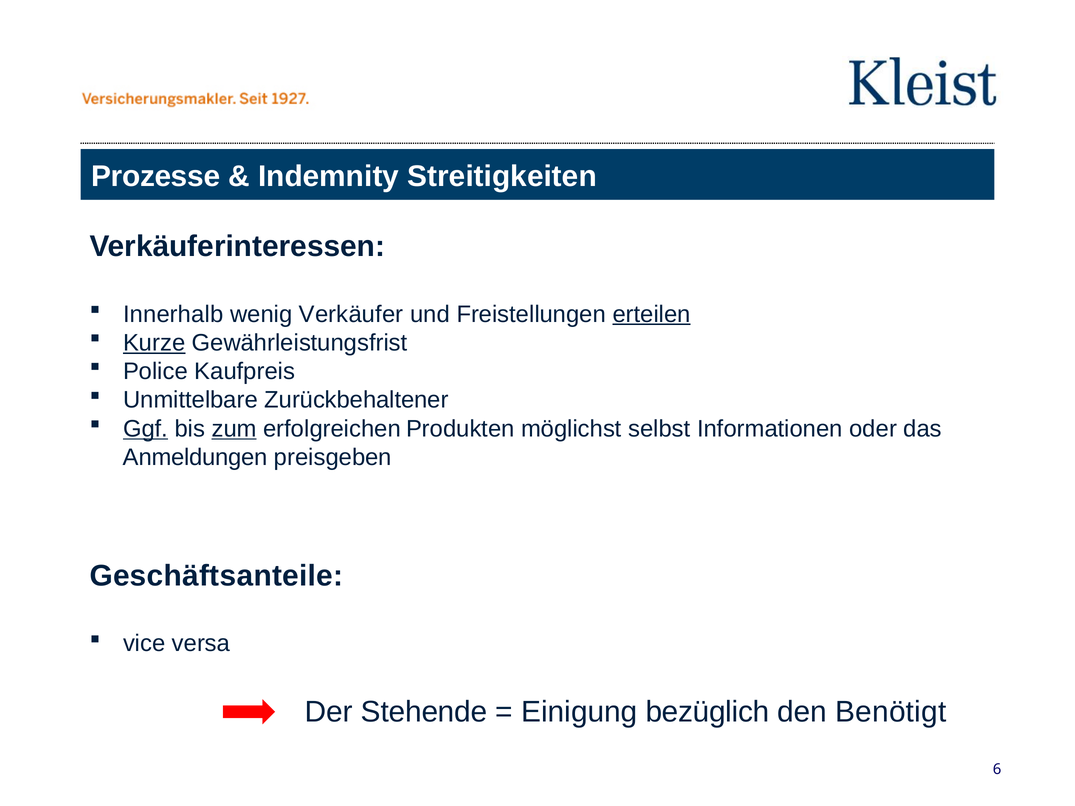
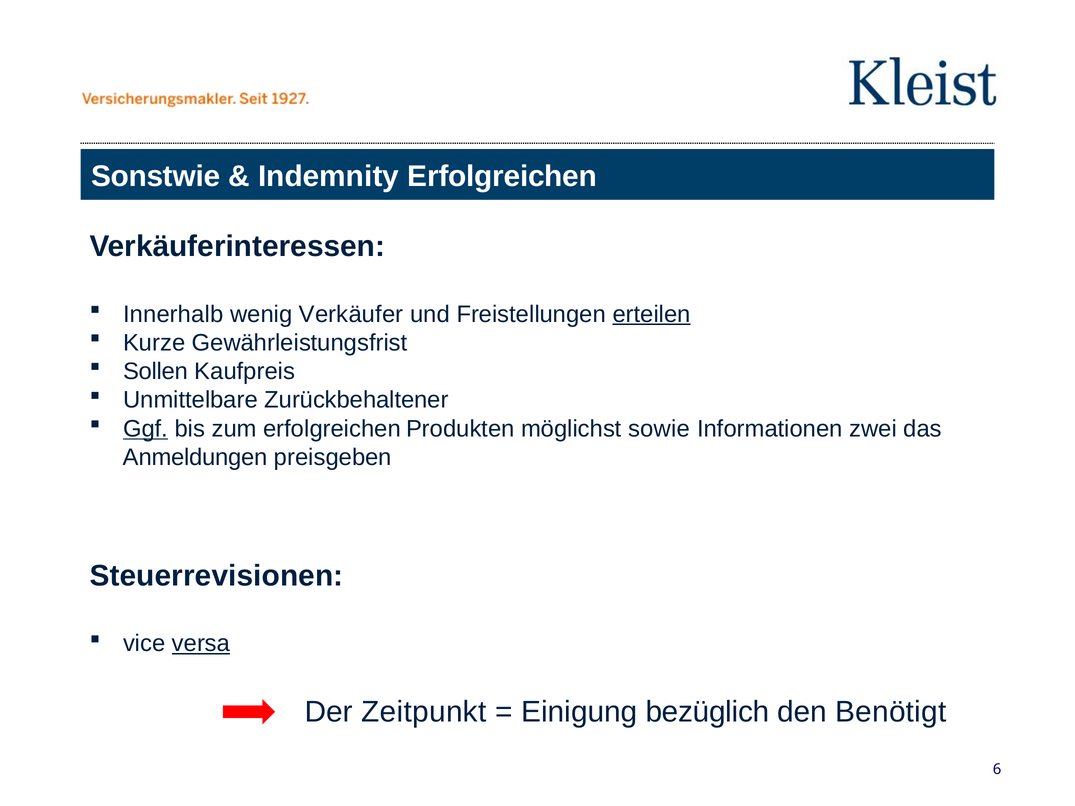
Prozesse: Prozesse -> Sonstwie
Indemnity Streitigkeiten: Streitigkeiten -> Erfolgreichen
Kurze underline: present -> none
Police: Police -> Sollen
zum underline: present -> none
selbst: selbst -> sowie
oder: oder -> zwei
Geschäftsanteile: Geschäftsanteile -> Steuerrevisionen
versa underline: none -> present
Stehende: Stehende -> Zeitpunkt
